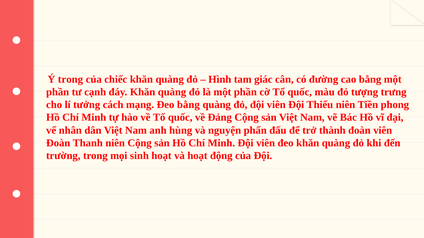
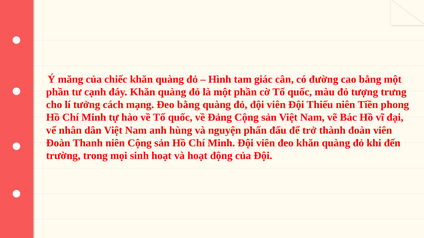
Ý trong: trong -> măng
